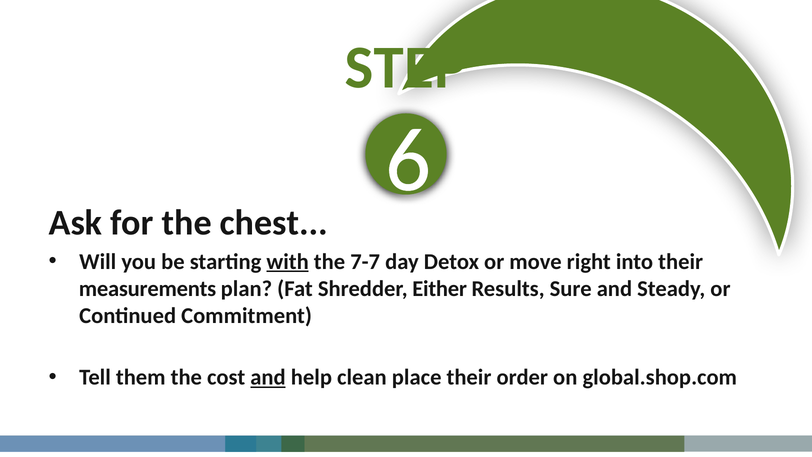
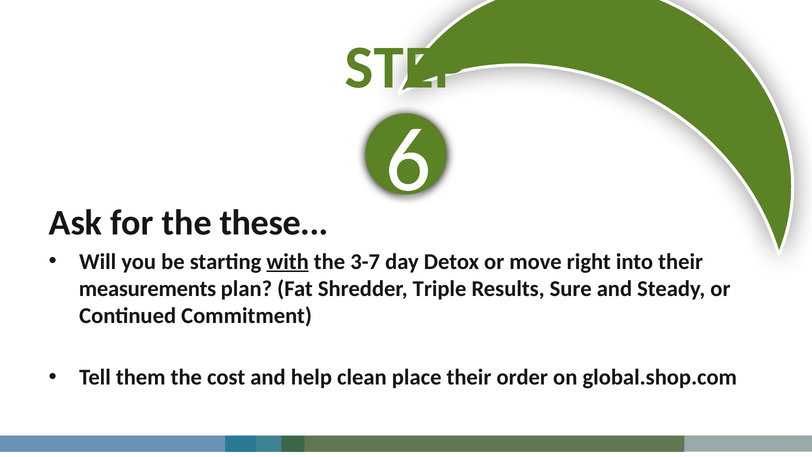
chest: chest -> these
7-7: 7-7 -> 3-7
Either: Either -> Triple
and at (268, 377) underline: present -> none
